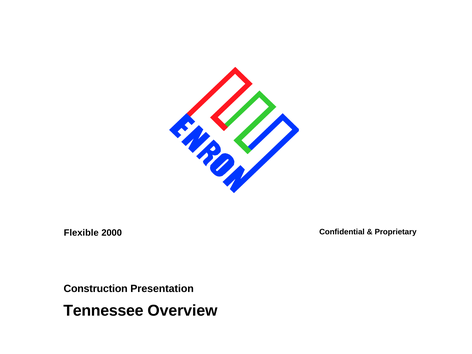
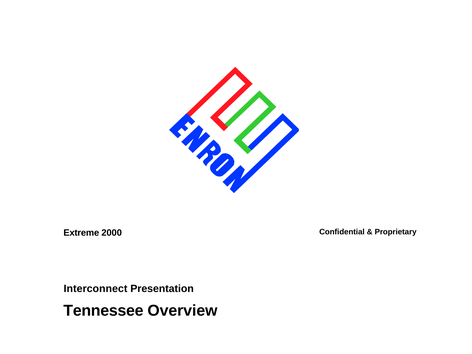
Flexible: Flexible -> Extreme
Construction: Construction -> Interconnect
